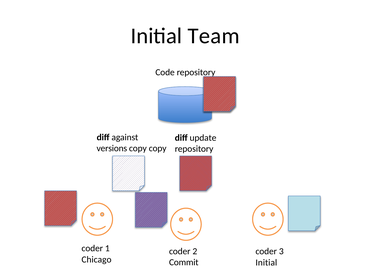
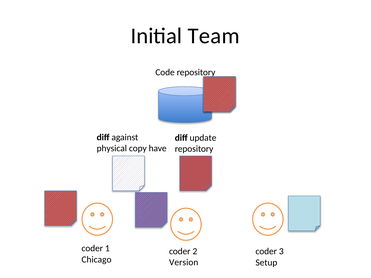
versions: versions -> physical
copy copy: copy -> have
Commit: Commit -> Version
Initial at (266, 263): Initial -> Setup
